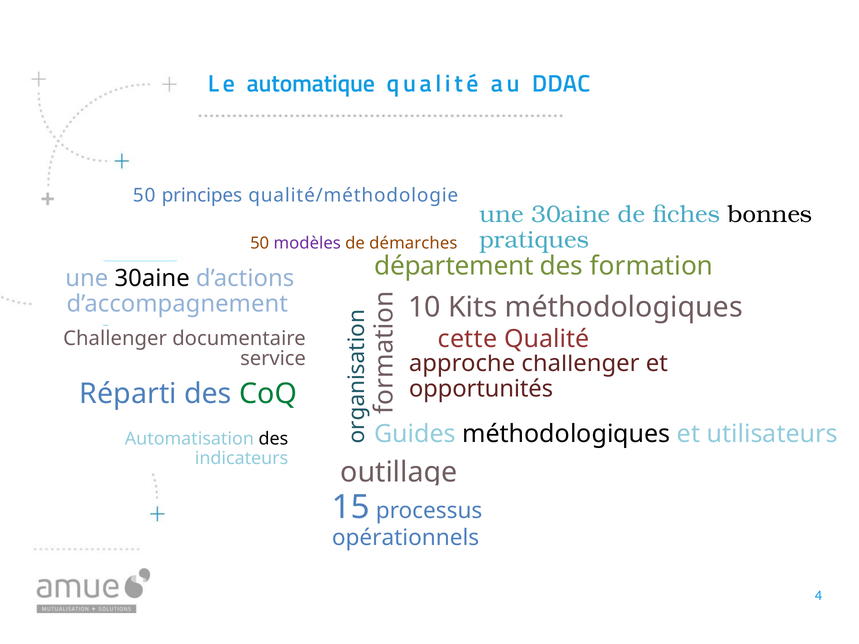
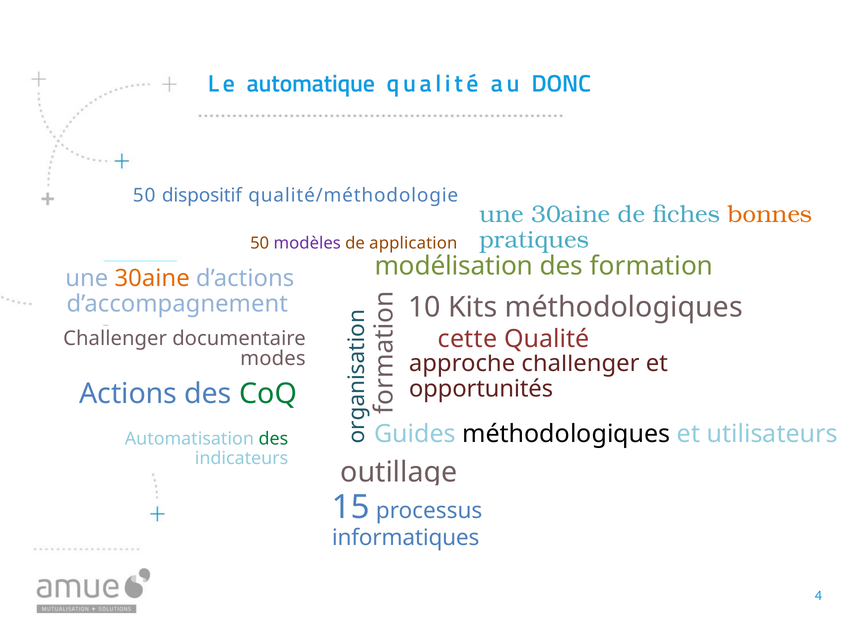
DDAC: DDAC -> DONC
principes: principes -> dispositif
bonnes colour: black -> orange
démarches: démarches -> application
département: département -> modélisation
30aine at (152, 278) colour: black -> orange
service: service -> modes
Réparti: Réparti -> Actions
des at (273, 439) colour: black -> green
opérationnels: opérationnels -> informatiques
